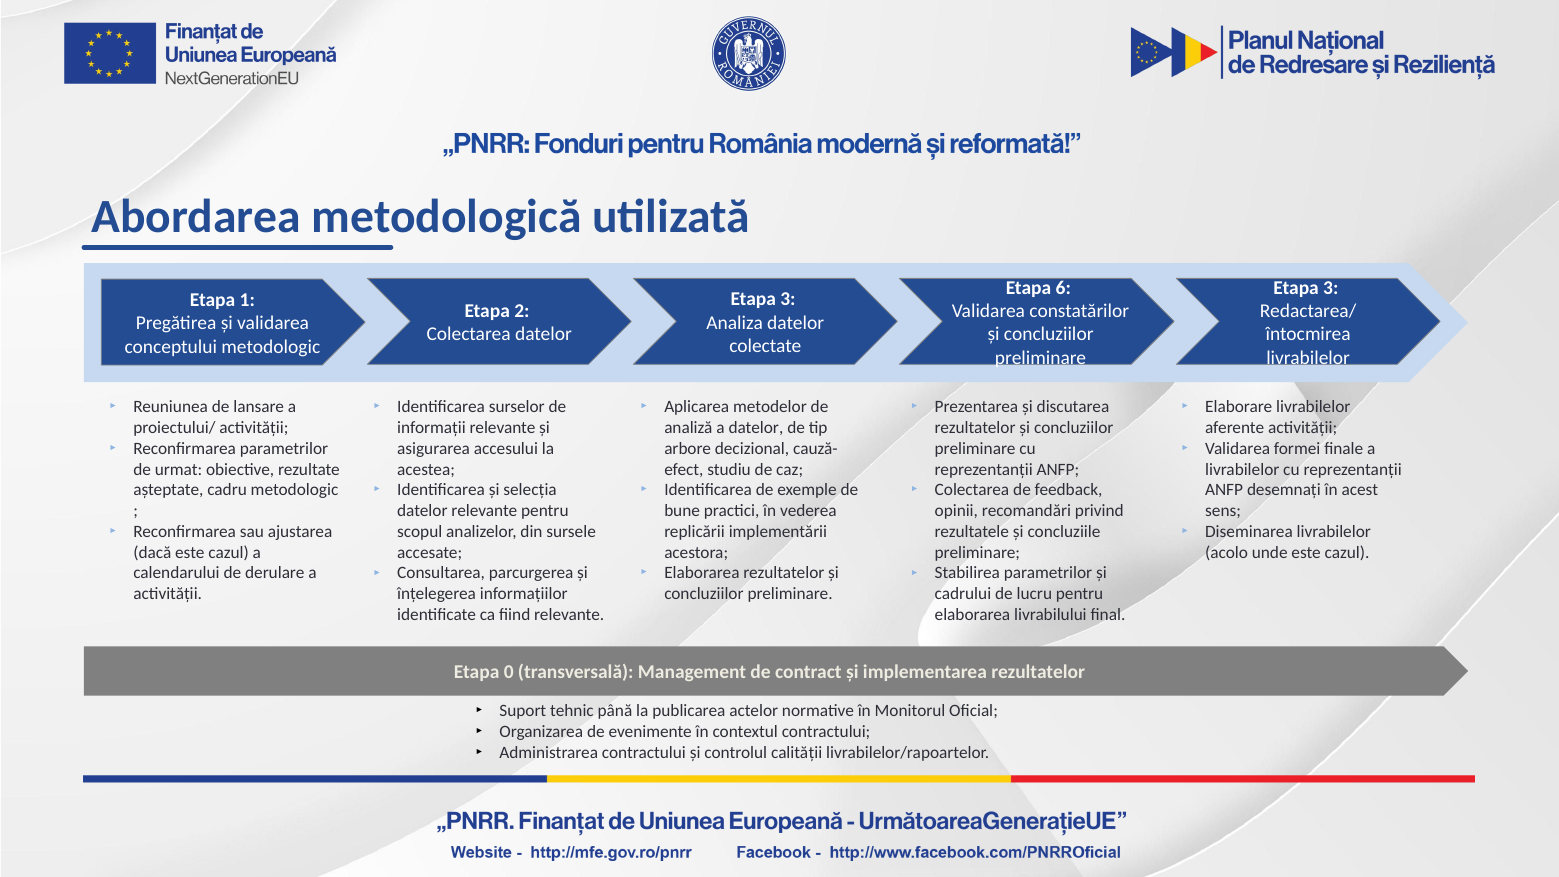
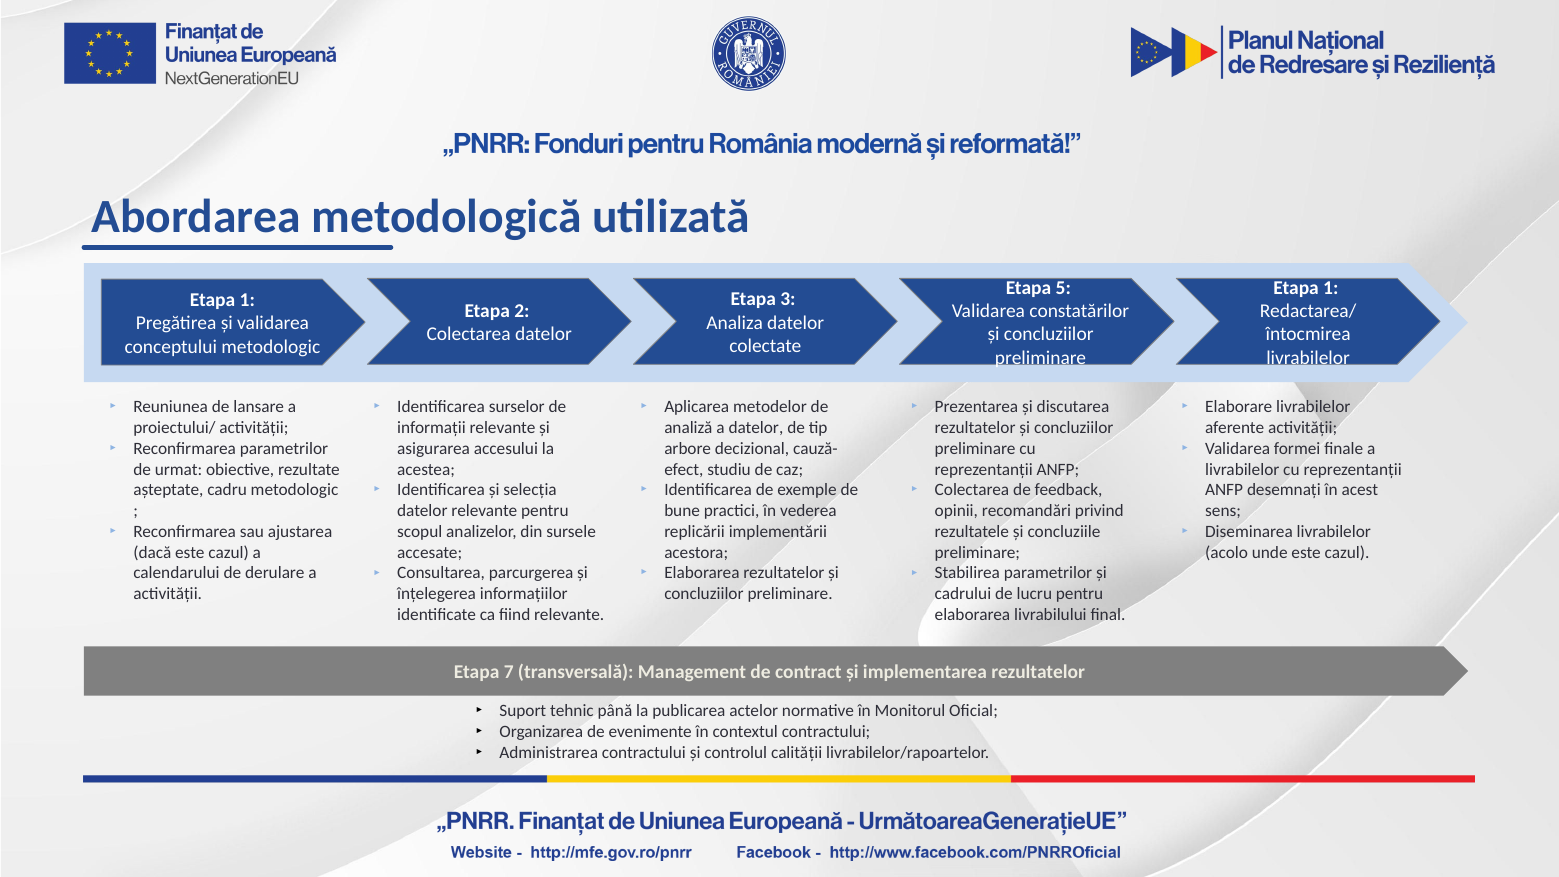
6: 6 -> 5
3 at (1331, 288): 3 -> 1
0: 0 -> 7
